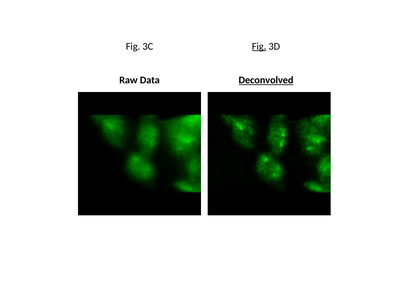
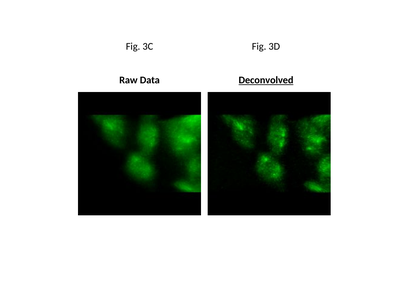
Fig at (259, 46) underline: present -> none
